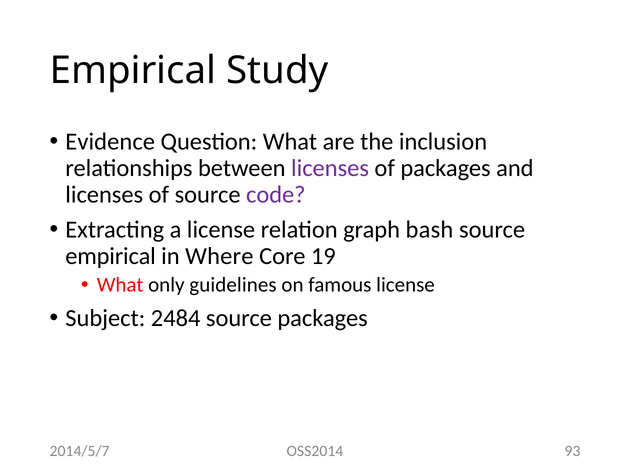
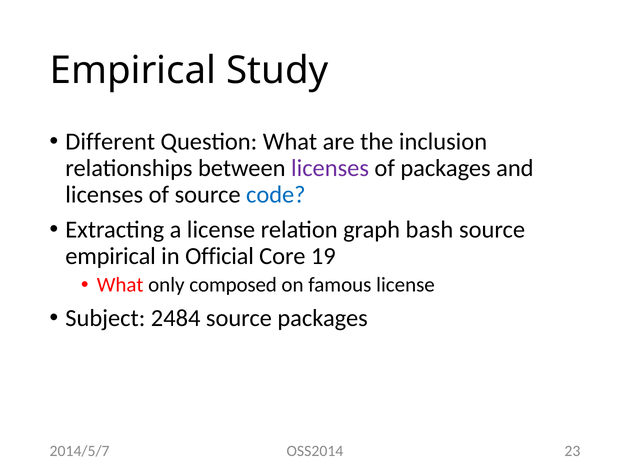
Evidence: Evidence -> Different
code colour: purple -> blue
Where: Where -> Official
guidelines: guidelines -> composed
93: 93 -> 23
